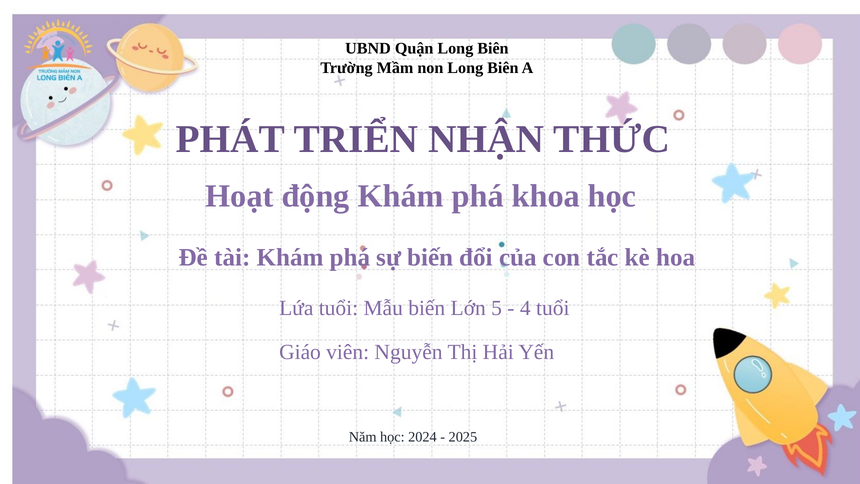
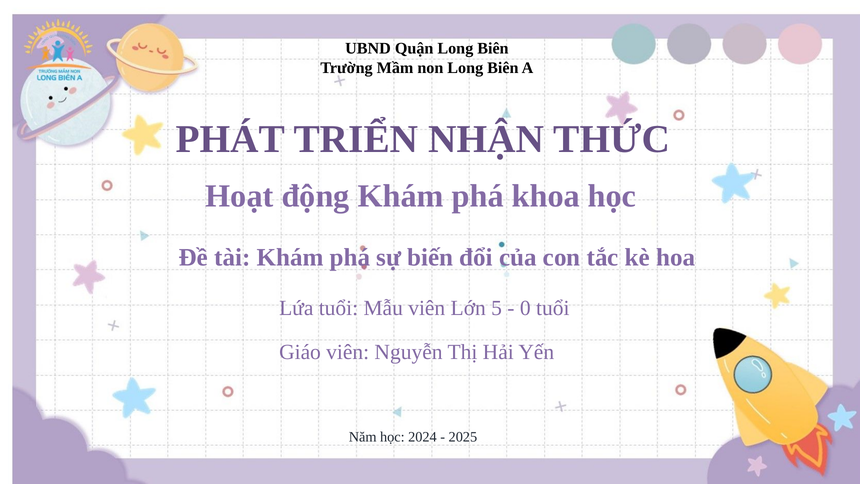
Mẫu biến: biến -> viên
4: 4 -> 0
